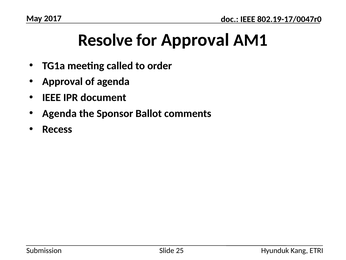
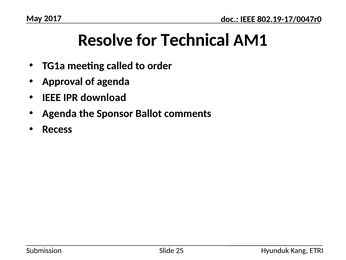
for Approval: Approval -> Technical
document: document -> download
